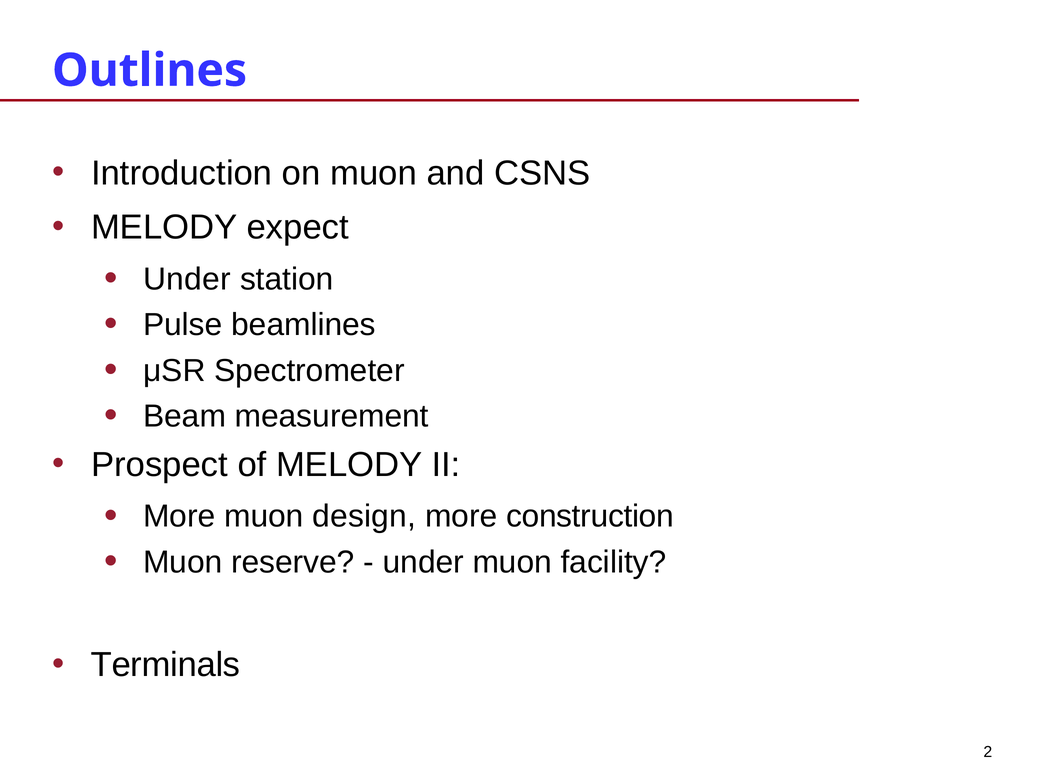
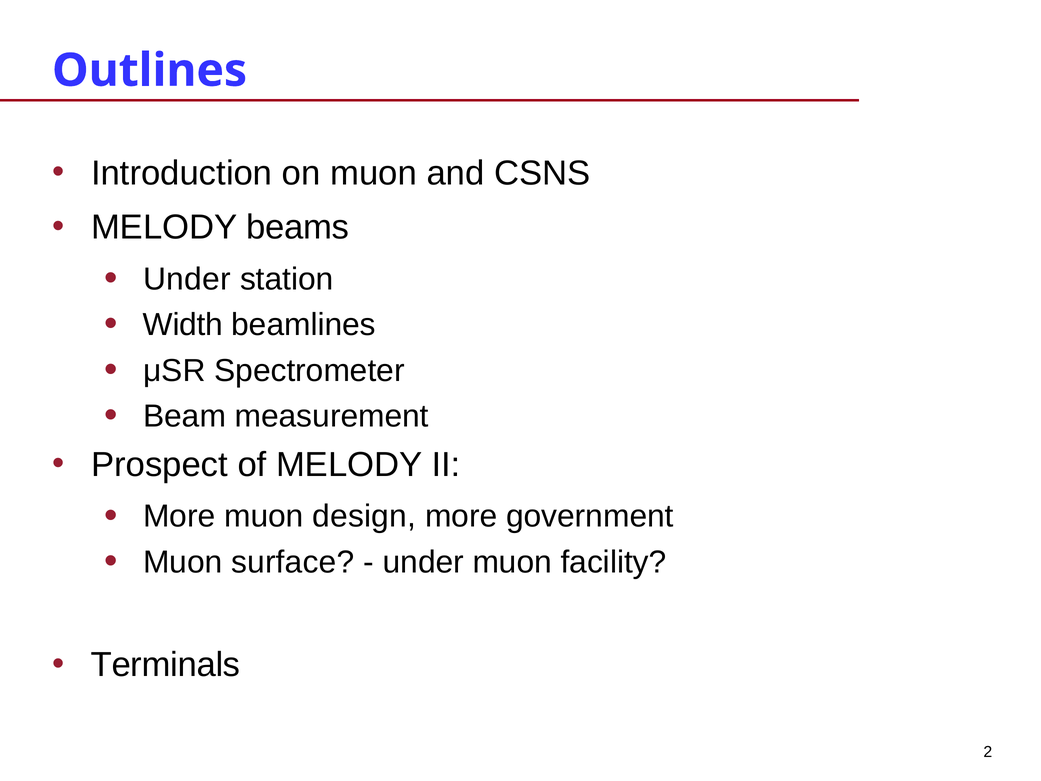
expect: expect -> beams
Pulse: Pulse -> Width
construction: construction -> government
reserve: reserve -> surface
